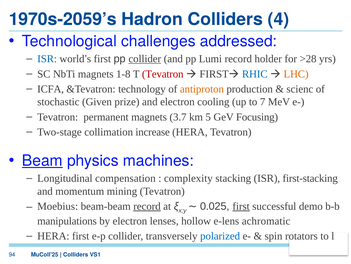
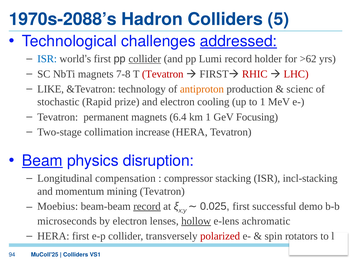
1970s-2059’s: 1970s-2059’s -> 1970s-2088’s
4: 4 -> 5
addressed underline: none -> present
>28: >28 -> >62
1-8: 1-8 -> 7-8
RHIC colour: blue -> red
LHC colour: orange -> red
ICFA: ICFA -> LIKE
Given: Given -> Rapid
to 7: 7 -> 1
3.7: 3.7 -> 6.4
km 5: 5 -> 1
machines: machines -> disruption
complexity: complexity -> compressor
first-stacking: first-stacking -> incl-stacking
first at (241, 206) underline: present -> none
manipulations: manipulations -> microseconds
hollow underline: none -> present
polarized colour: blue -> red
